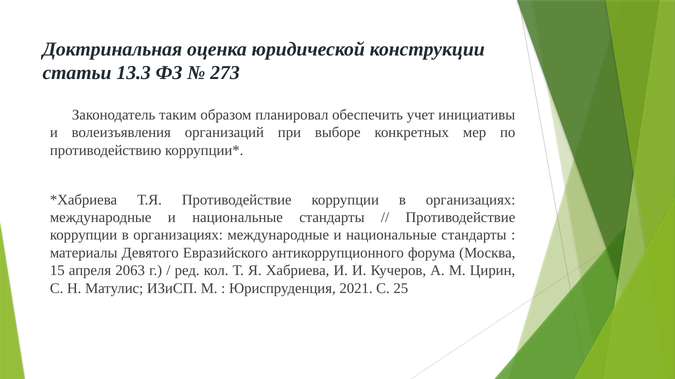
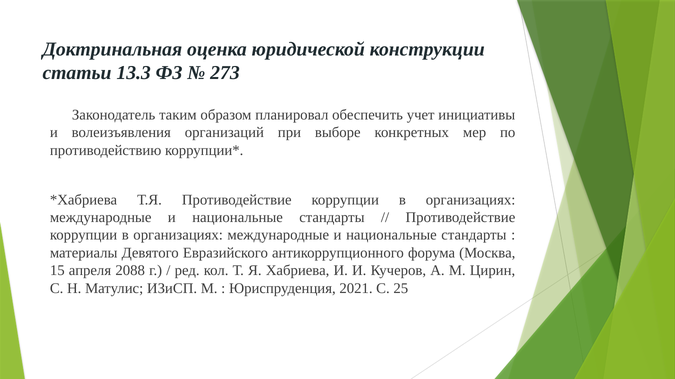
2063: 2063 -> 2088
